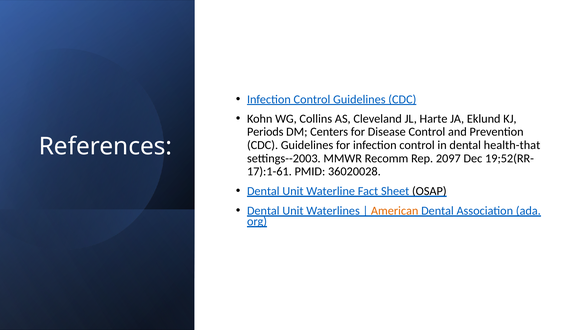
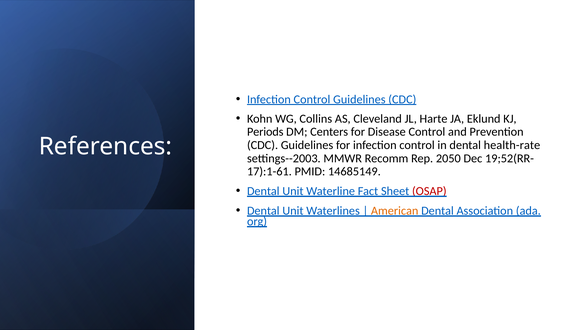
health-that: health-that -> health-rate
2097: 2097 -> 2050
36020028: 36020028 -> 14685149
OSAP colour: black -> red
